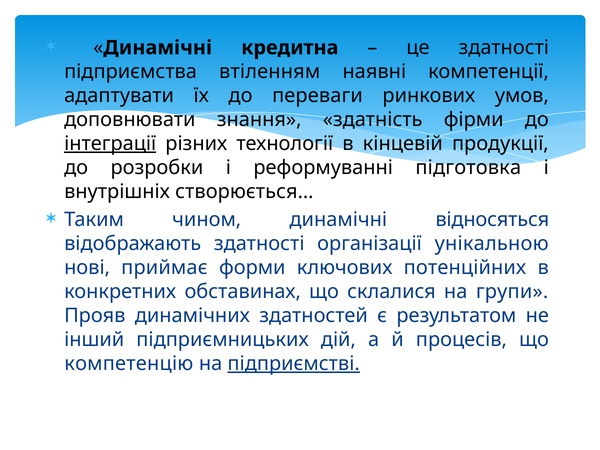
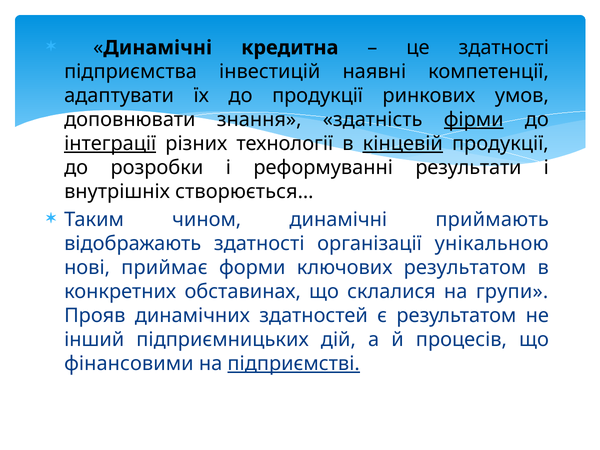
втіленням: втіленням -> інвестицій
до переваги: переваги -> продукції
фірми underline: none -> present
кінцевій underline: none -> present
підготовка: підготовка -> результати
відносяться: відносяться -> приймають
ключових потенційних: потенційних -> результатом
компетенцію: компетенцію -> фінансовими
